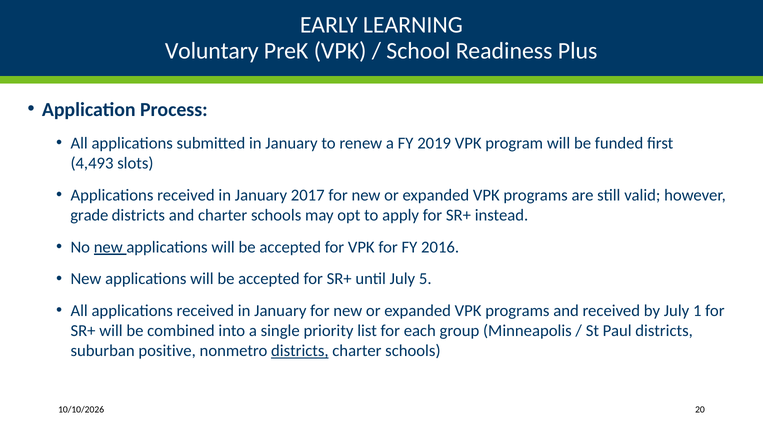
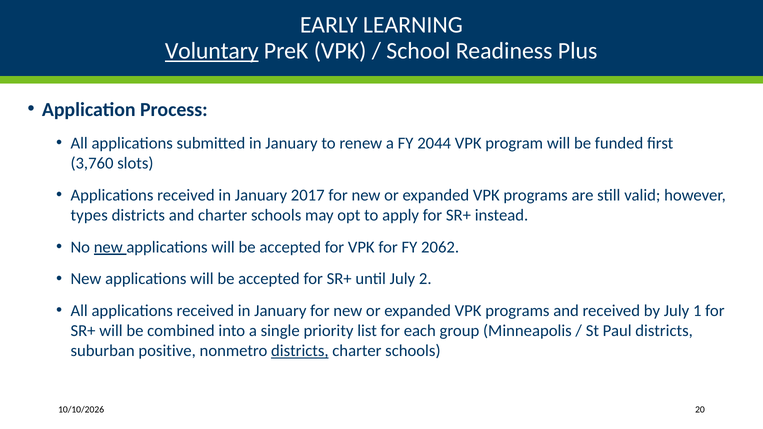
Voluntary underline: none -> present
2019: 2019 -> 2044
4,493: 4,493 -> 3,760
grade: grade -> types
2016: 2016 -> 2062
5: 5 -> 2
